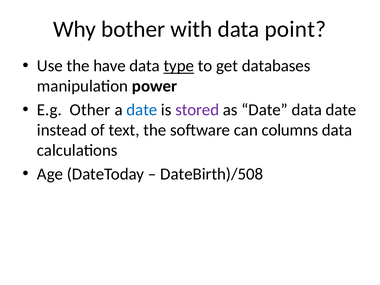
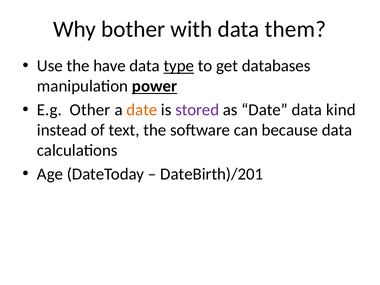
point: point -> them
power underline: none -> present
date at (142, 110) colour: blue -> orange
data date: date -> kind
columns: columns -> because
DateBirth)/508: DateBirth)/508 -> DateBirth)/201
